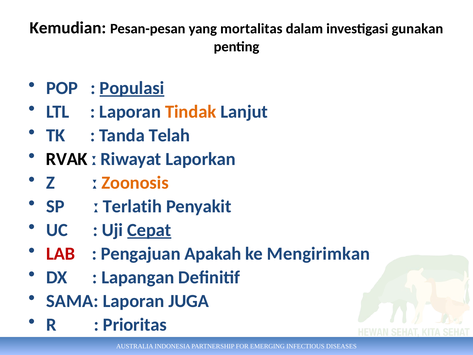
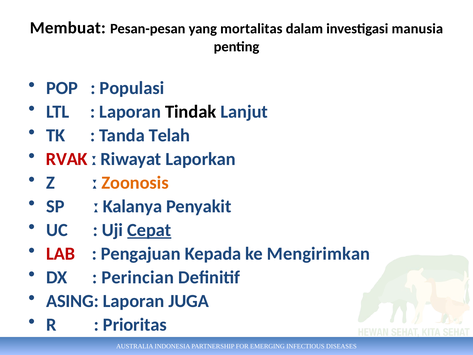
Kemudian: Kemudian -> Membuat
gunakan: gunakan -> manusia
Populasi underline: present -> none
Tindak colour: orange -> black
RVAK colour: black -> red
Terlatih: Terlatih -> Kalanya
Apakah: Apakah -> Kepada
Lapangan: Lapangan -> Perincian
SAMA: SAMA -> ASING
